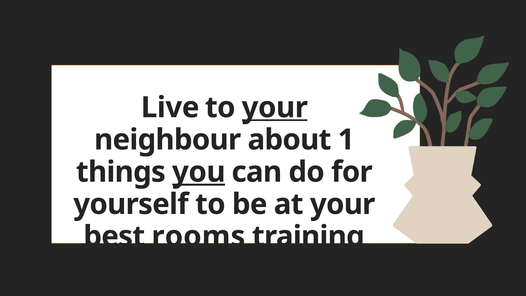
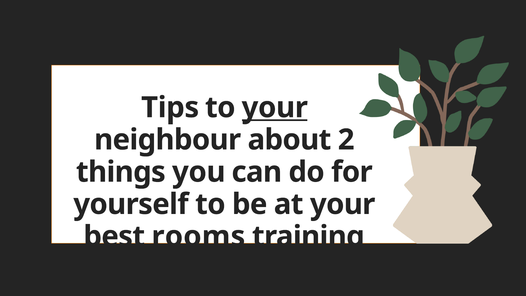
Live: Live -> Tips
1: 1 -> 2
you underline: present -> none
